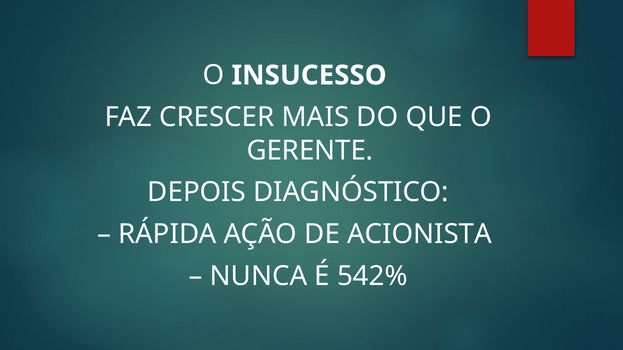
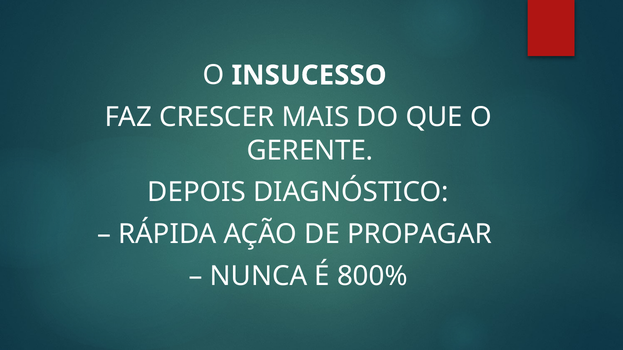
ACIONISTA: ACIONISTA -> PROPAGAR
542%: 542% -> 800%
